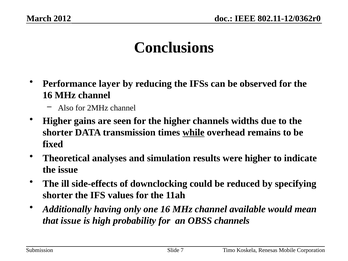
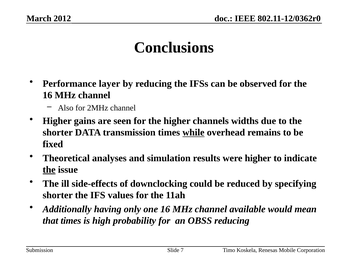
the at (49, 170) underline: none -> present
that issue: issue -> times
OBSS channels: channels -> reducing
